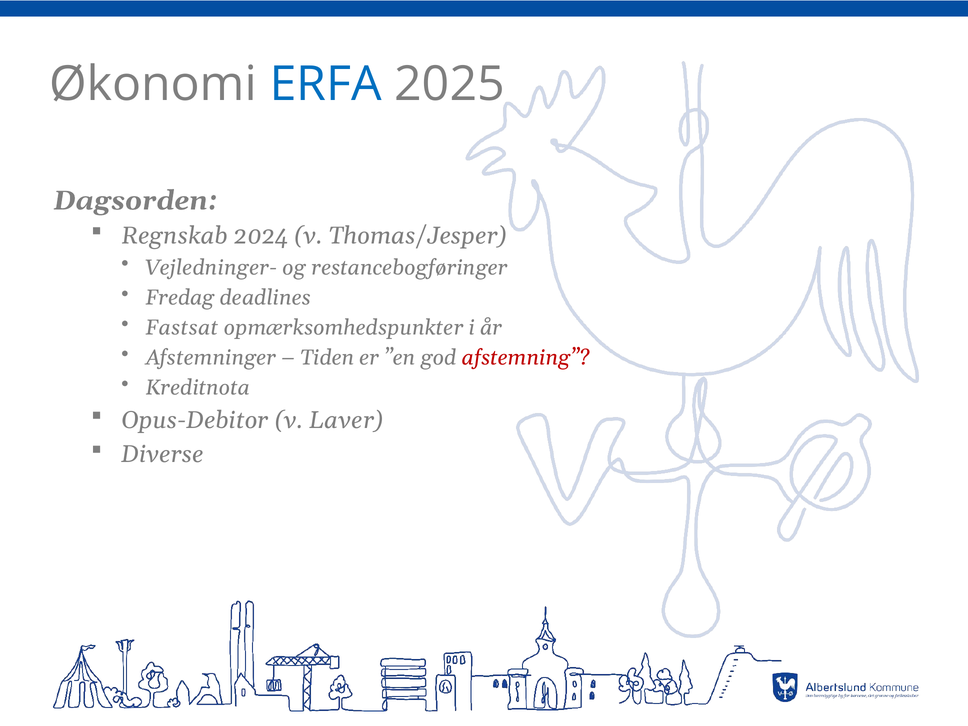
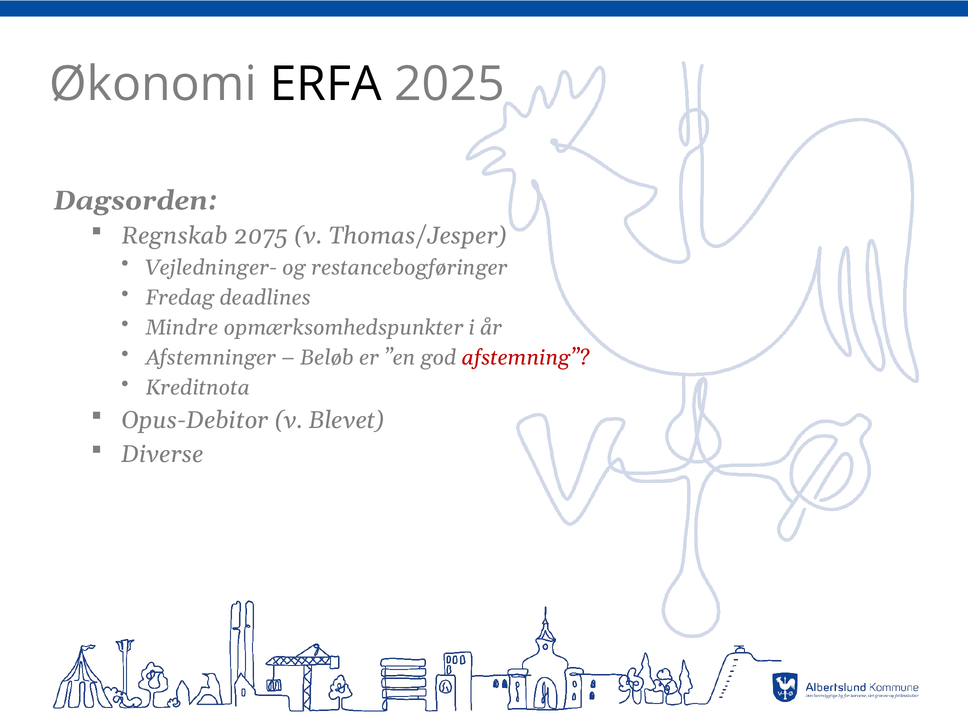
ERFA colour: blue -> black
2024: 2024 -> 2075
Fastsat: Fastsat -> Mindre
Tiden: Tiden -> Beløb
Laver: Laver -> Blevet
